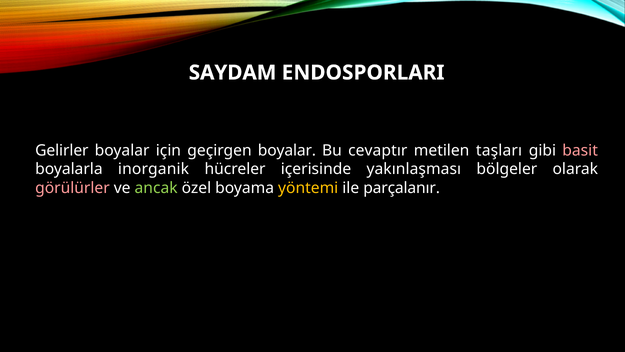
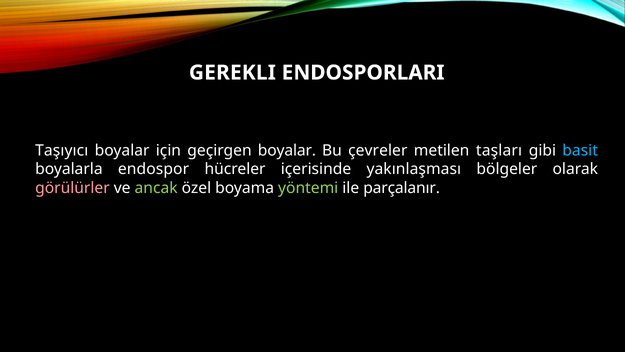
SAYDAM: SAYDAM -> GEREKLI
Gelirler: Gelirler -> Taşıyıcı
cevaptır: cevaptır -> çevreler
basit colour: pink -> light blue
inorganik: inorganik -> endospor
yöntemi colour: yellow -> light green
